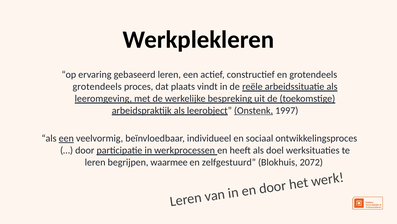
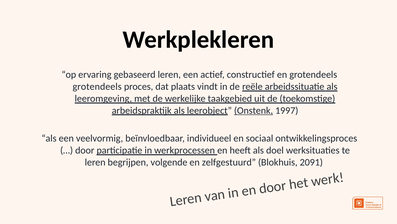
bespreking: bespreking -> taakgebied
een at (66, 138) underline: present -> none
waarmee: waarmee -> volgende
2072: 2072 -> 2091
